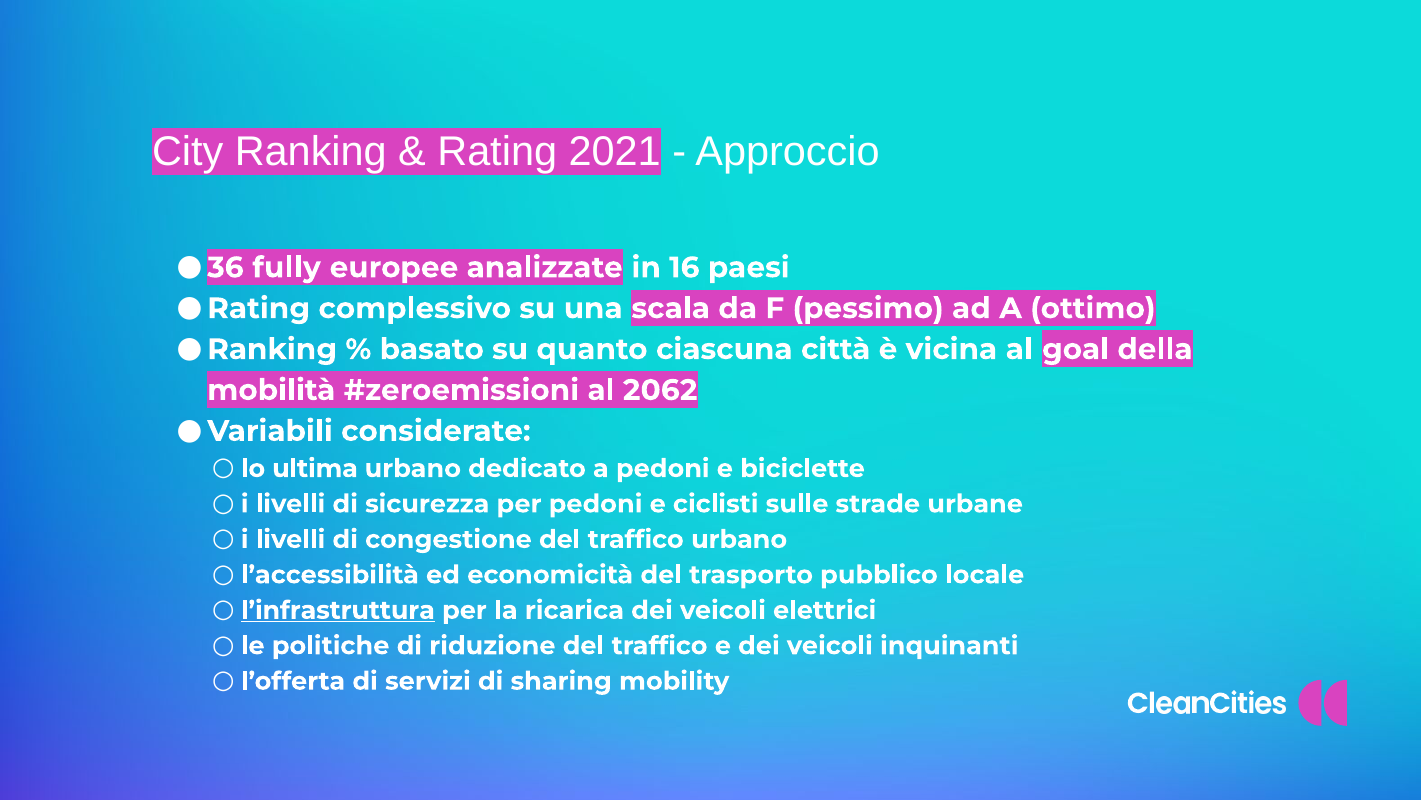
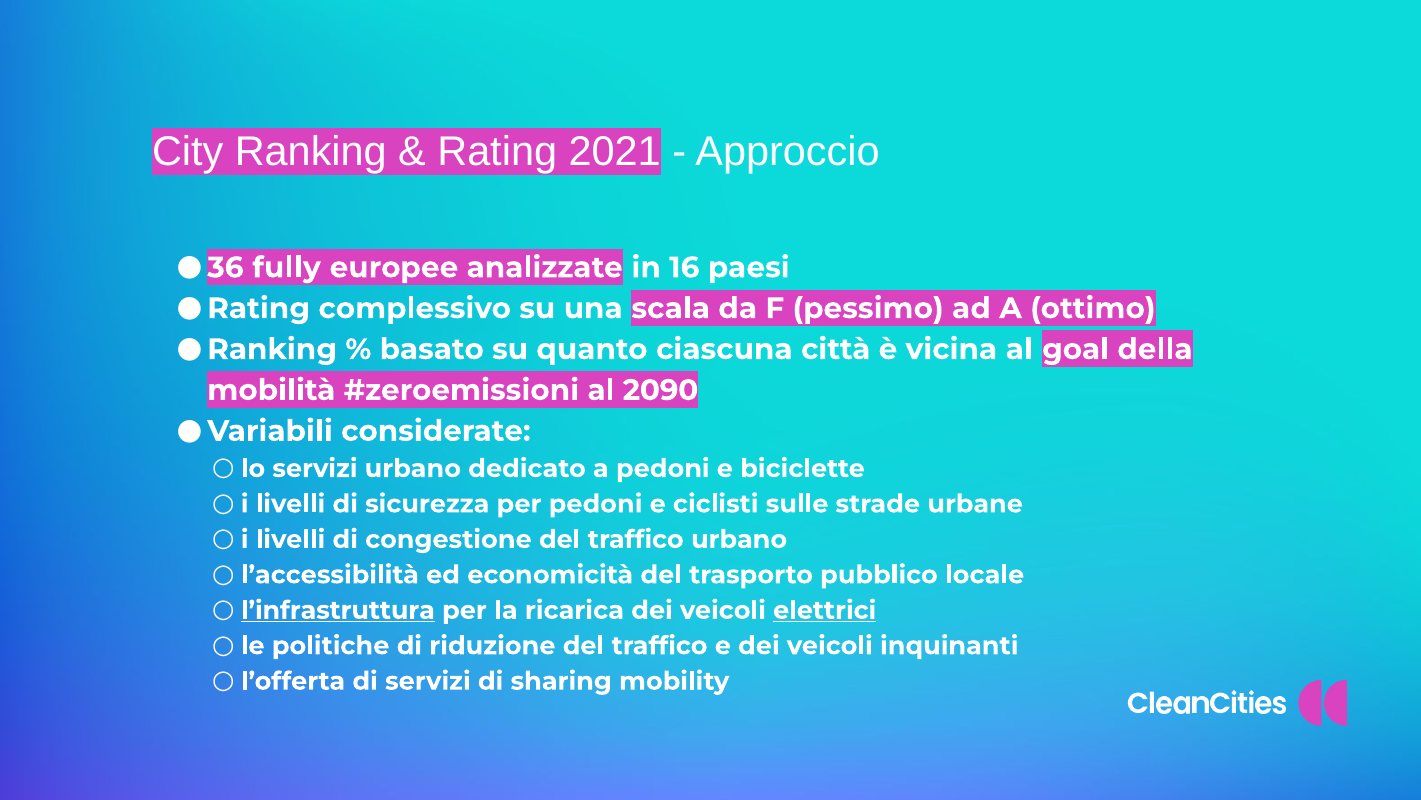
2062: 2062 -> 2090
lo ultima: ultima -> servizi
elettrici underline: none -> present
